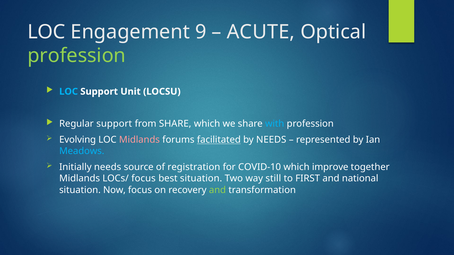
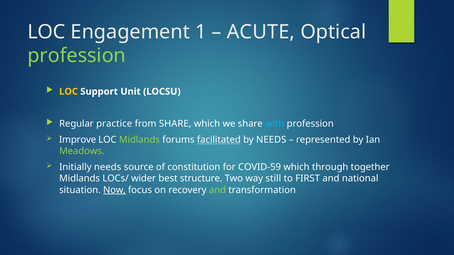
9: 9 -> 1
LOC at (69, 92) colour: light blue -> yellow
Regular support: support -> practice
Evolving: Evolving -> Improve
Midlands at (139, 140) colour: pink -> light green
Meadows colour: light blue -> light green
registration: registration -> constitution
COVID-10: COVID-10 -> COVID-59
improve: improve -> through
LOCs/ focus: focus -> wider
best situation: situation -> structure
Now underline: none -> present
